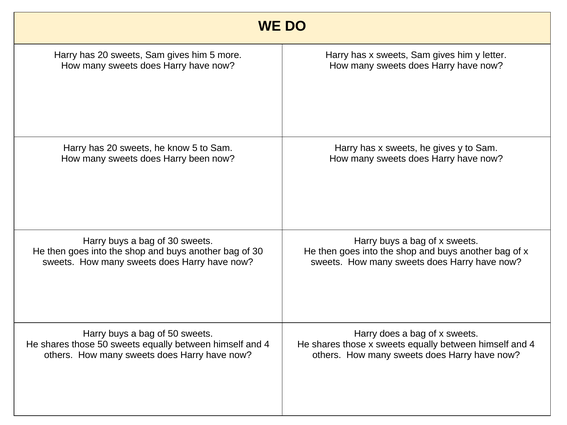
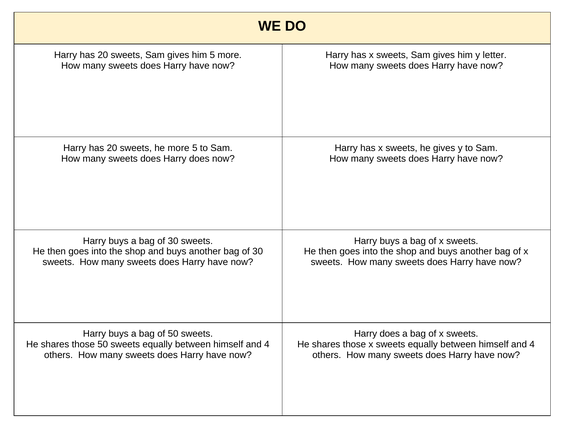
he know: know -> more
does Harry been: been -> does
